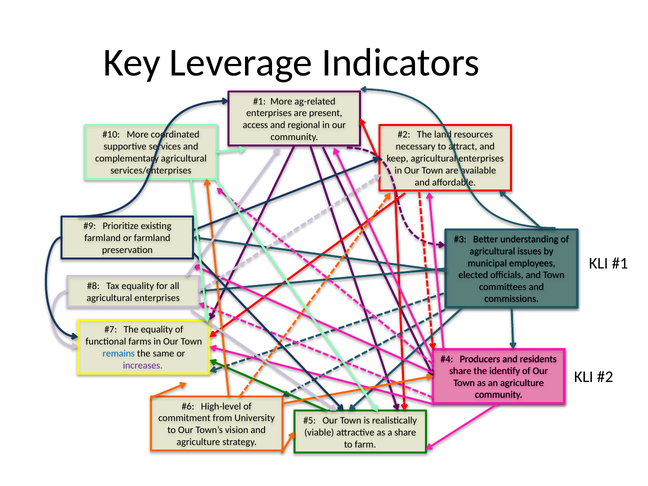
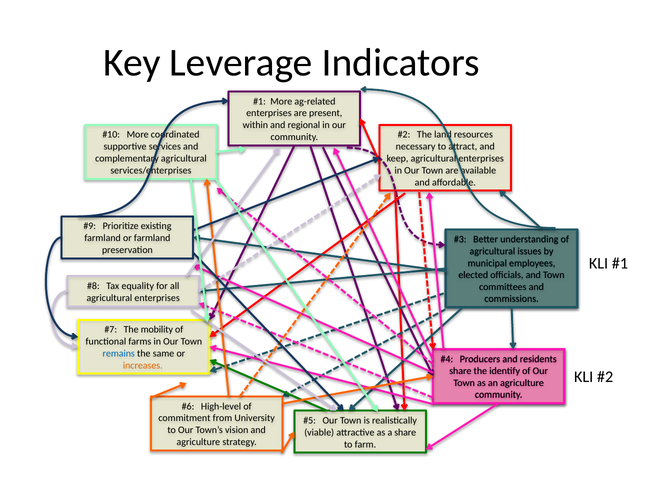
access: access -> within
The equality: equality -> mobility
increases colour: purple -> orange
